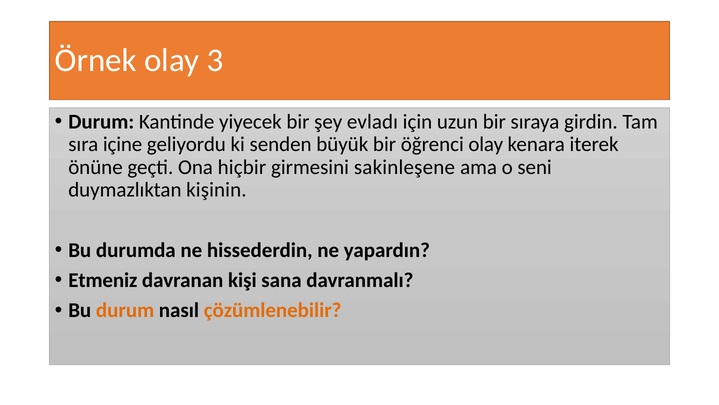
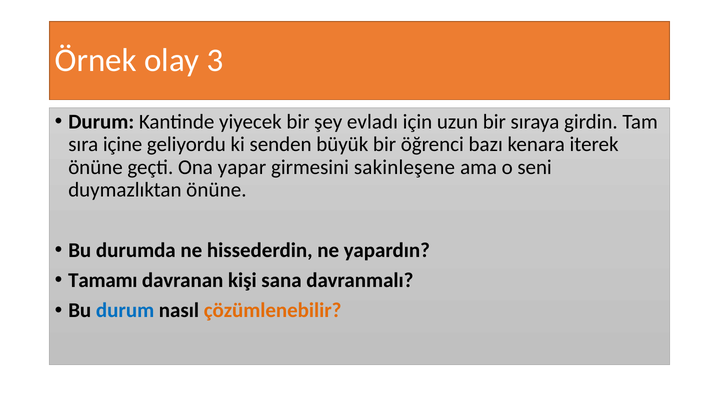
öğrenci olay: olay -> bazı
hiçbir: hiçbir -> yapar
duymazlıktan kişinin: kişinin -> önüne
Etmeniz: Etmeniz -> Tamamı
durum at (125, 310) colour: orange -> blue
